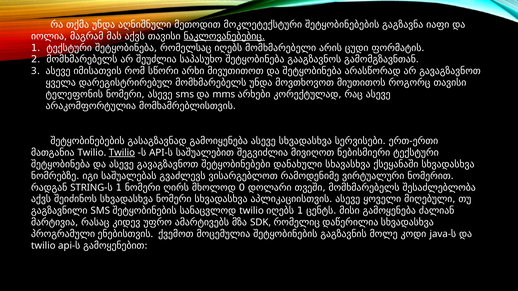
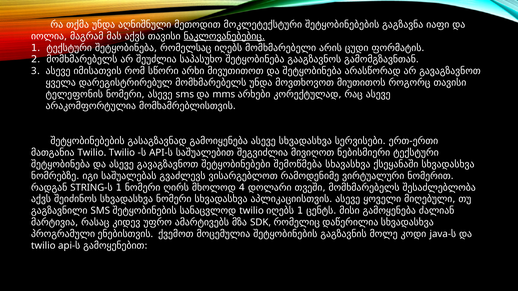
Twilio at (122, 153) underline: present -> none
დანახული: დანახული -> შემოწმება
0: 0 -> 4
